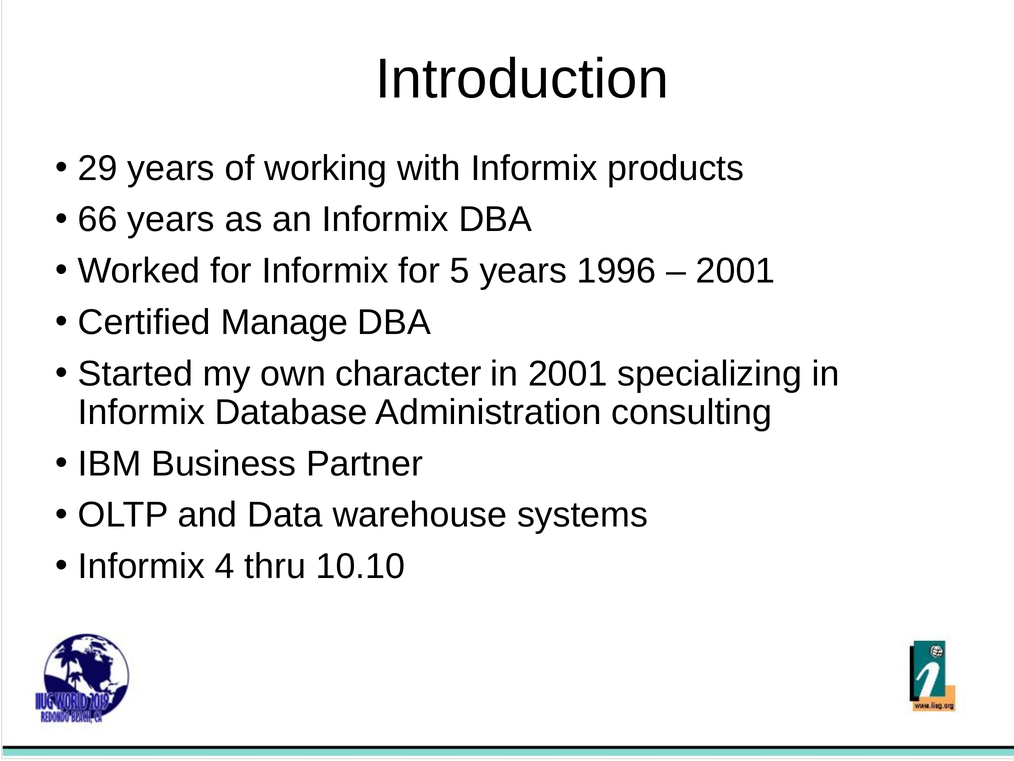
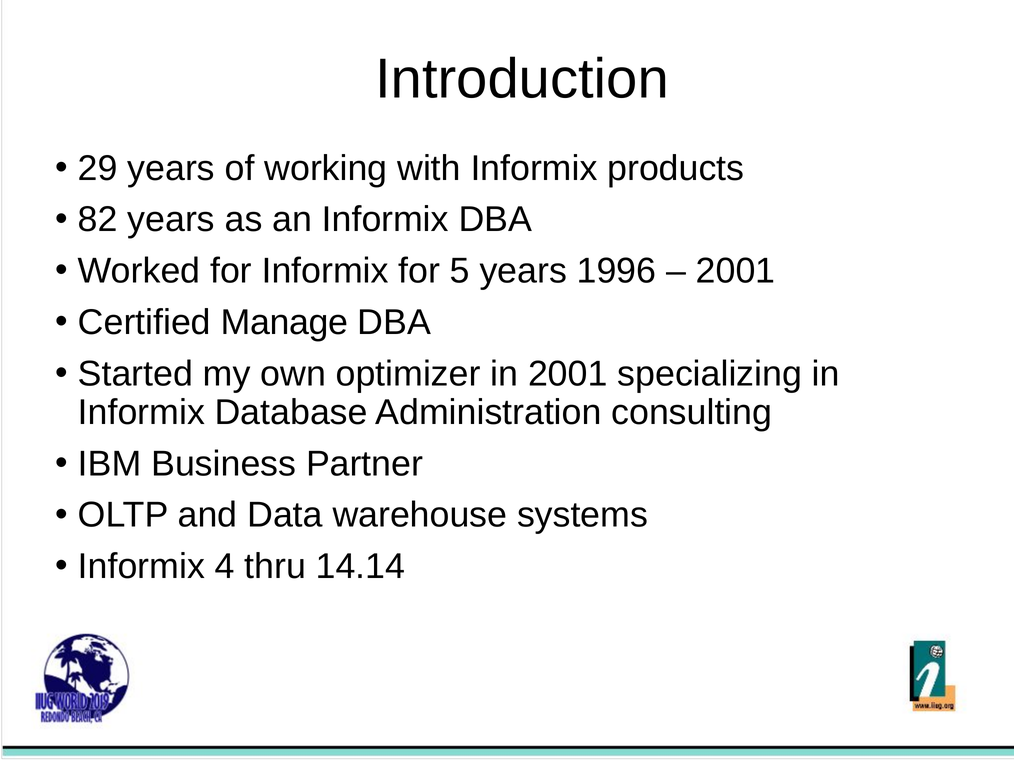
66: 66 -> 82
character: character -> optimizer
10.10: 10.10 -> 14.14
